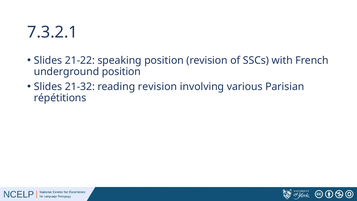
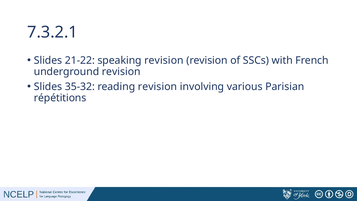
speaking position: position -> revision
underground position: position -> revision
21-32: 21-32 -> 35-32
